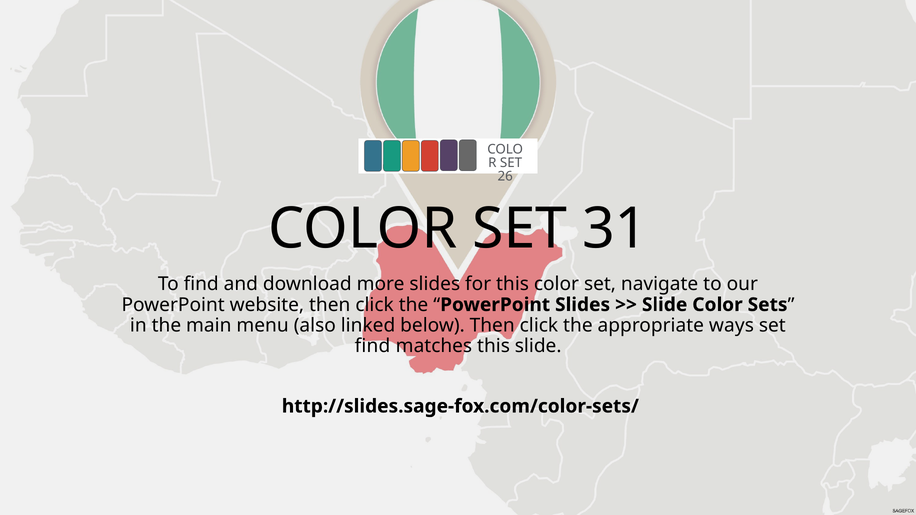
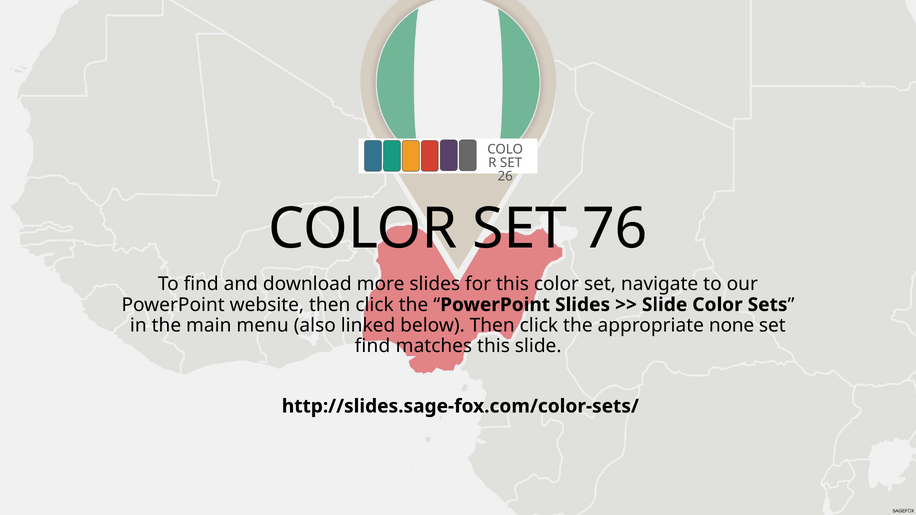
31: 31 -> 76
ways: ways -> none
